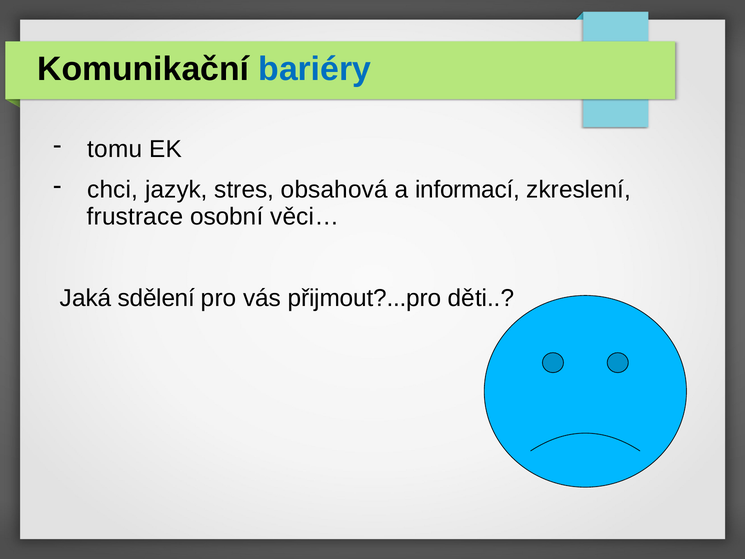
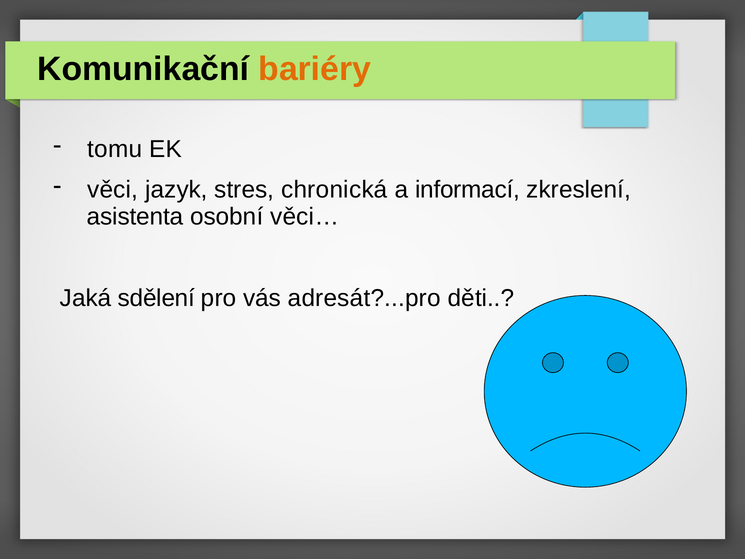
bariéry colour: blue -> orange
chci: chci -> věci
obsahová: obsahová -> chronická
frustrace: frustrace -> asistenta
přijmout?...pro: přijmout?...pro -> adresát?...pro
